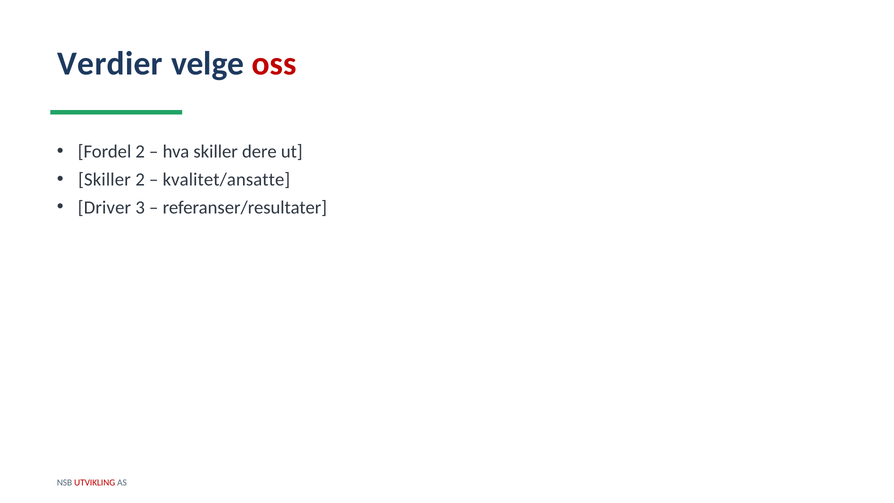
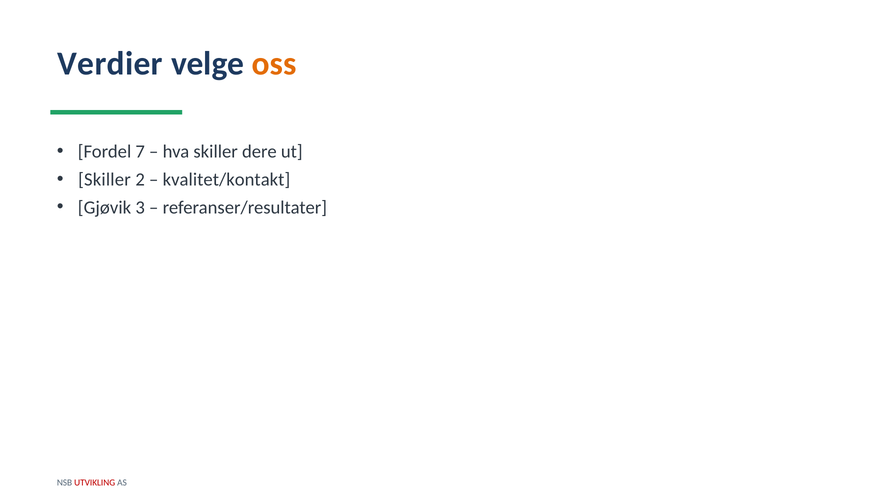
oss colour: red -> orange
Fordel 2: 2 -> 7
kvalitet/ansatte: kvalitet/ansatte -> kvalitet/kontakt
Driver: Driver -> Gjøvik
